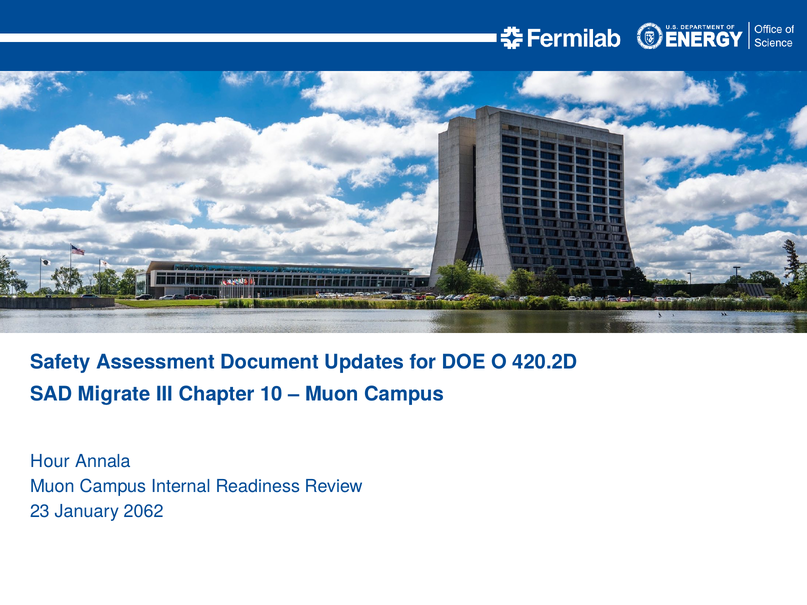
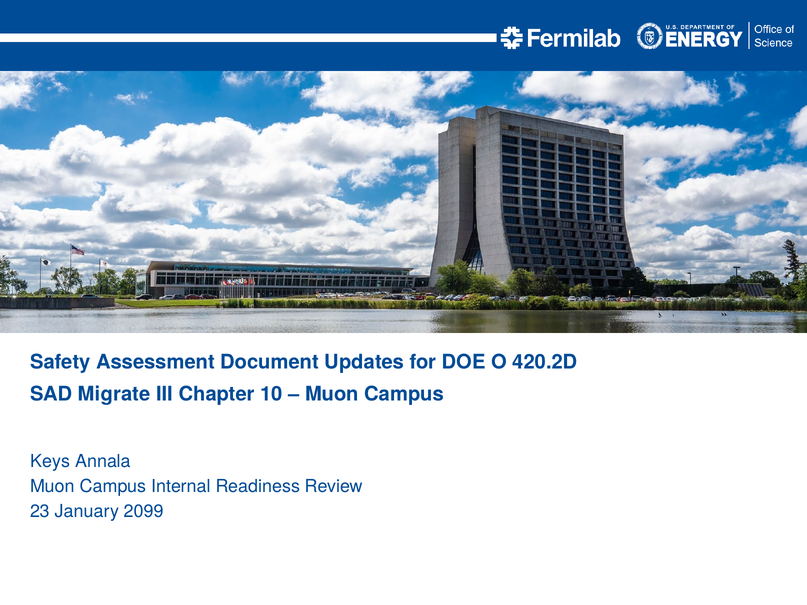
Hour: Hour -> Keys
2062: 2062 -> 2099
